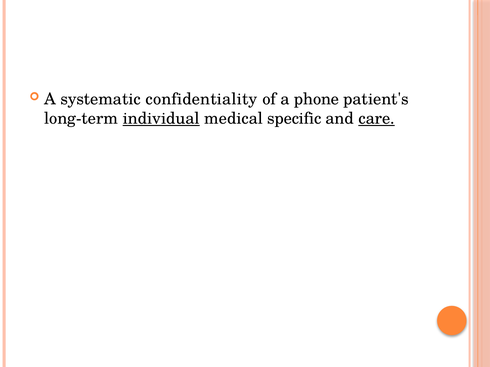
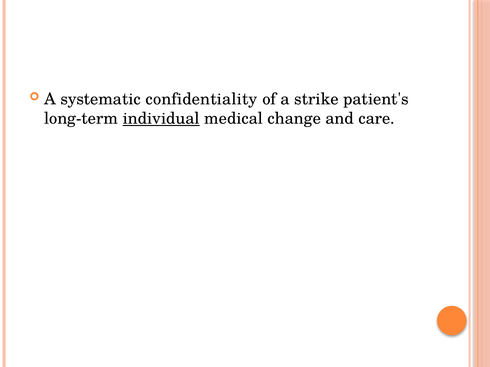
phone: phone -> strike
specific: specific -> change
care underline: present -> none
